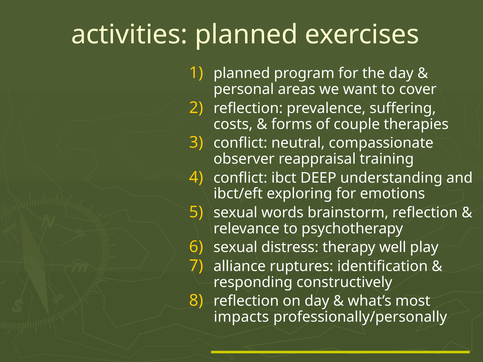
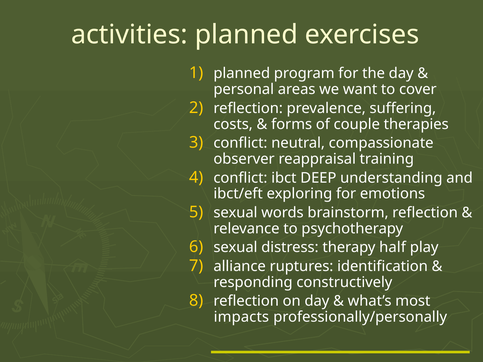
well: well -> half
